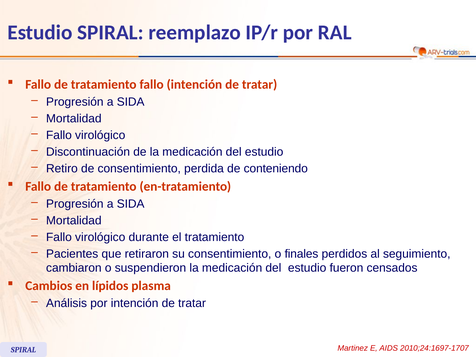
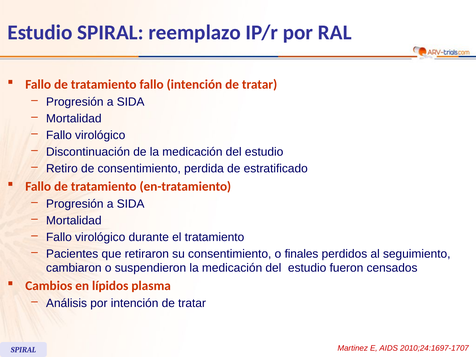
conteniendo: conteniendo -> estratificado
